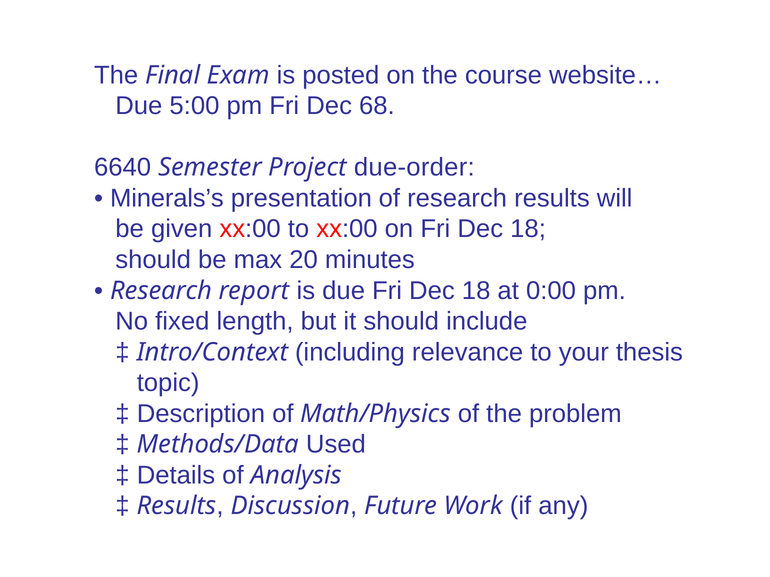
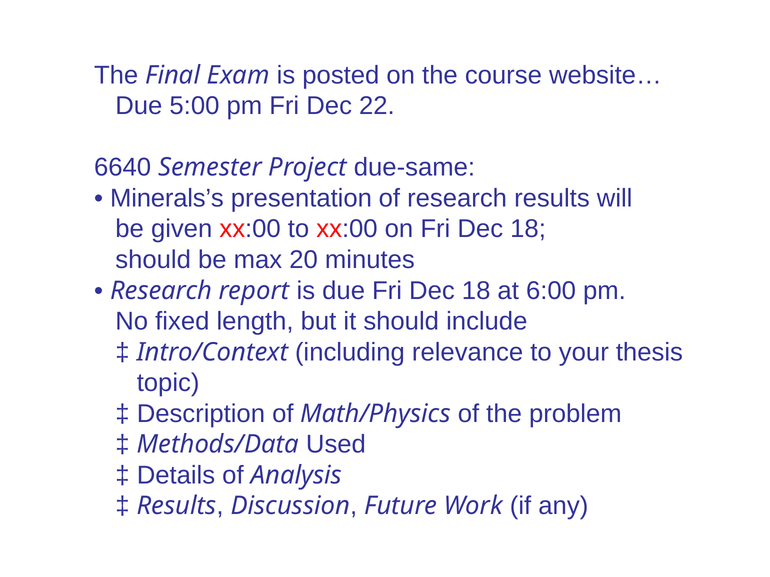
68: 68 -> 22
due-order: due-order -> due-same
0:00: 0:00 -> 6:00
